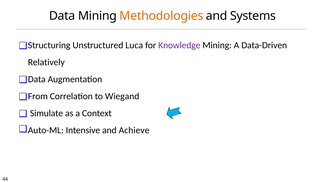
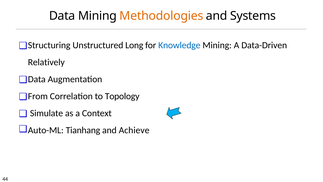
Luca: Luca -> Long
Knowledge colour: purple -> blue
Wiegand: Wiegand -> Topology
Intensive: Intensive -> Tianhang
